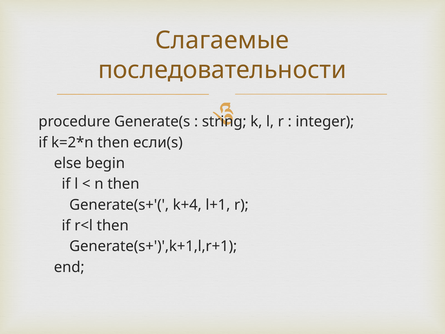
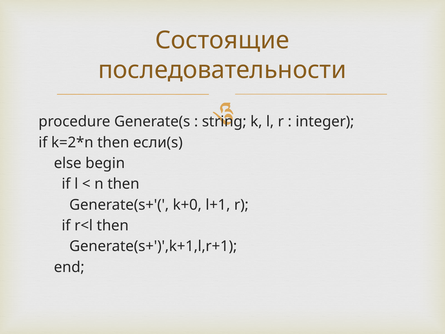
Слагаемые: Слагаемые -> Состоящие
k+4: k+4 -> k+0
